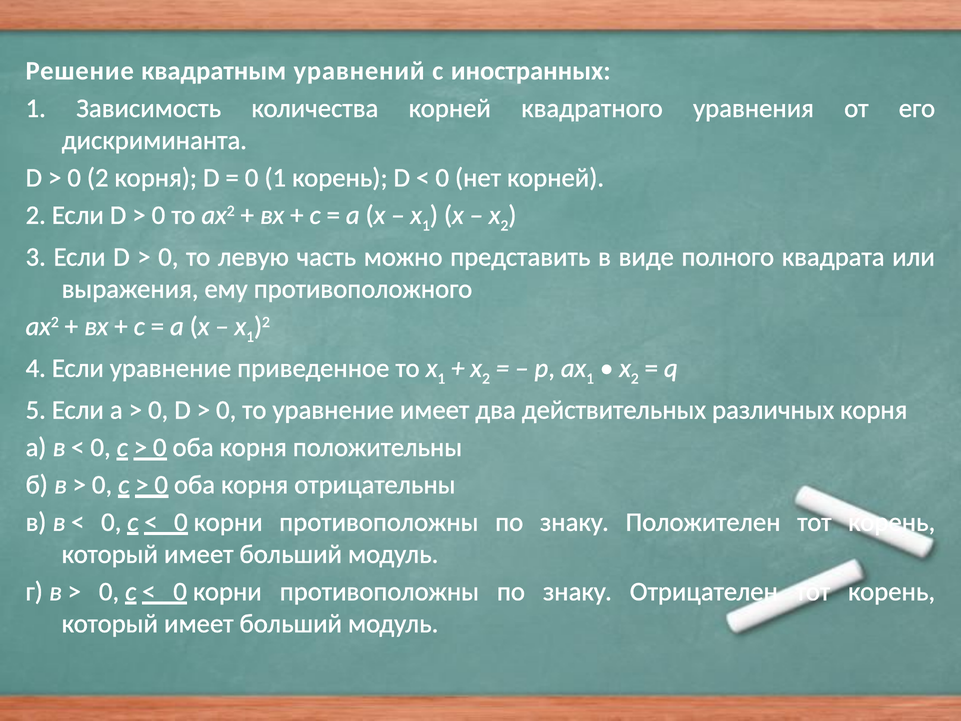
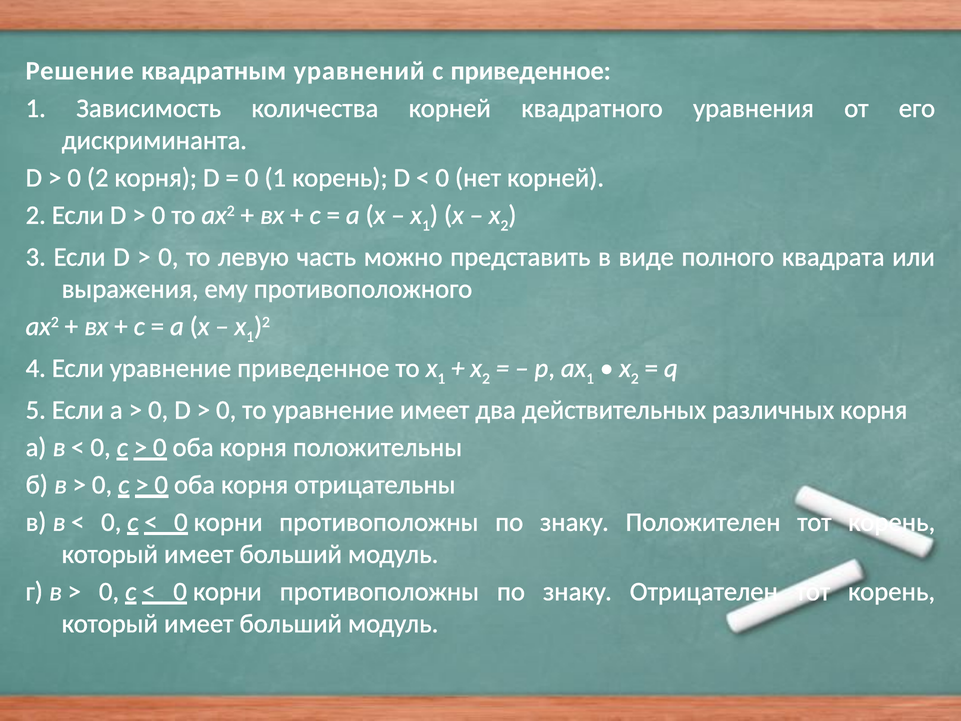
с иностранных: иностранных -> приведенное
